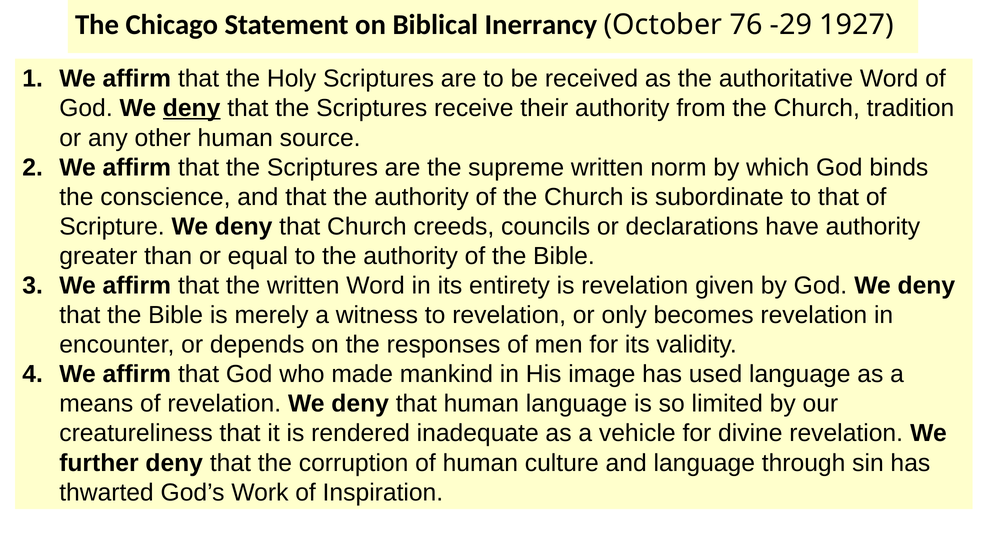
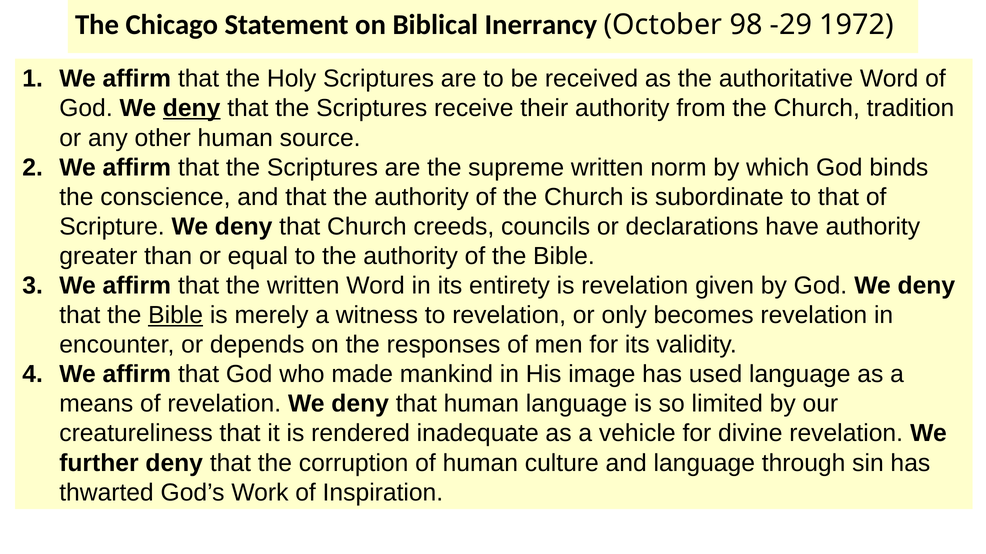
76: 76 -> 98
1927: 1927 -> 1972
Bible at (176, 316) underline: none -> present
